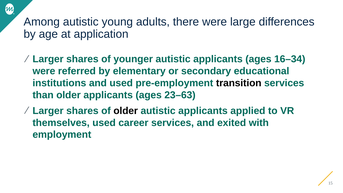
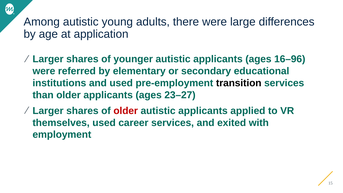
16–34: 16–34 -> 16–96
23–63: 23–63 -> 23–27
older at (126, 111) colour: black -> red
